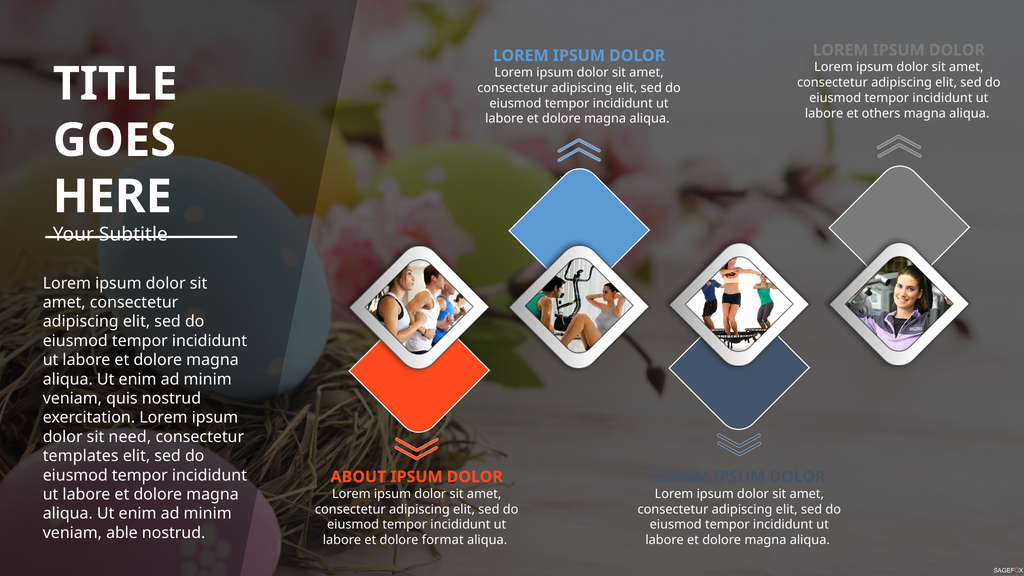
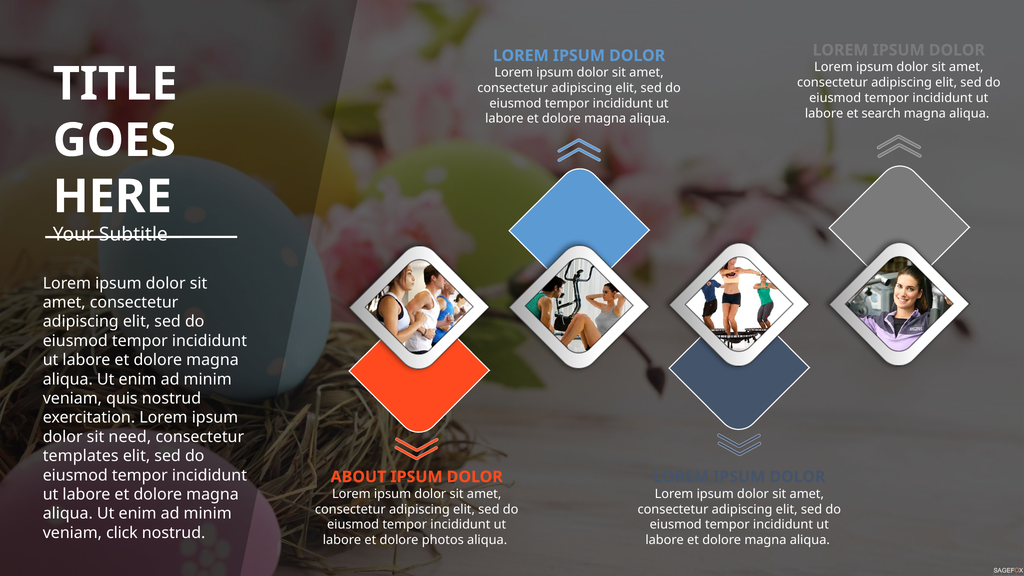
others: others -> search
able: able -> click
format: format -> photos
